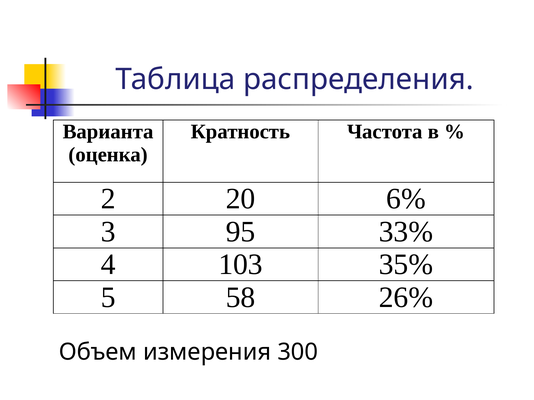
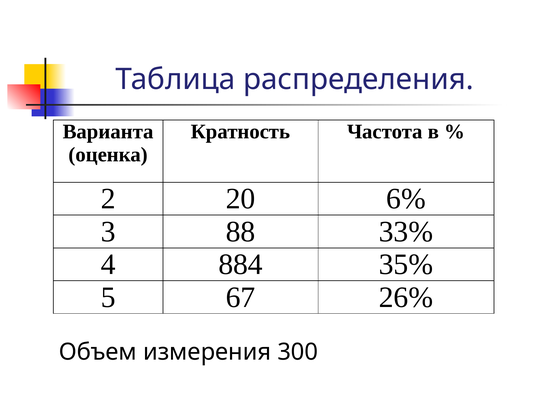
95: 95 -> 88
103: 103 -> 884
58: 58 -> 67
